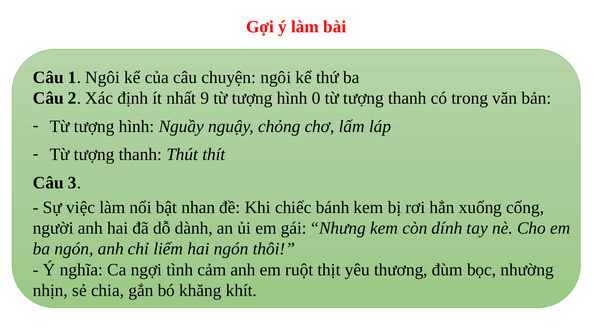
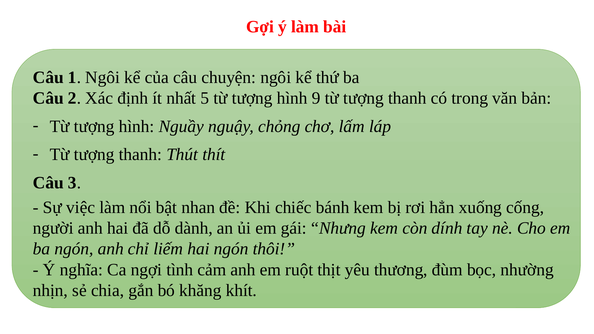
9: 9 -> 5
0: 0 -> 9
